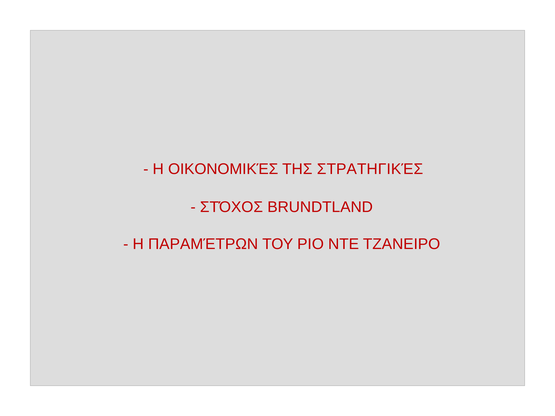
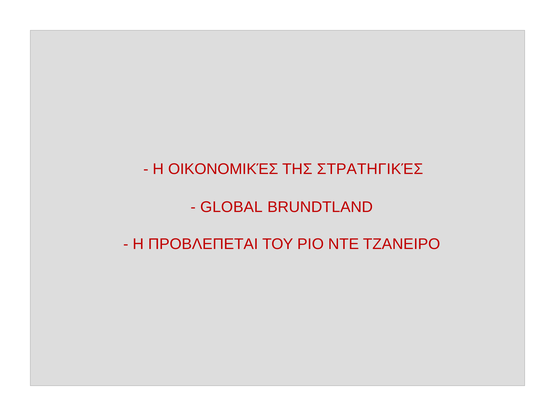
ΣΤΌΧΟΣ: ΣΤΌΧΟΣ -> GLOBAL
ΠΑΡΑΜΈΤΡΩΝ: ΠΑΡΑΜΈΤΡΩΝ -> ΠΡΟΒΛΕΠΕΤΑΙ
